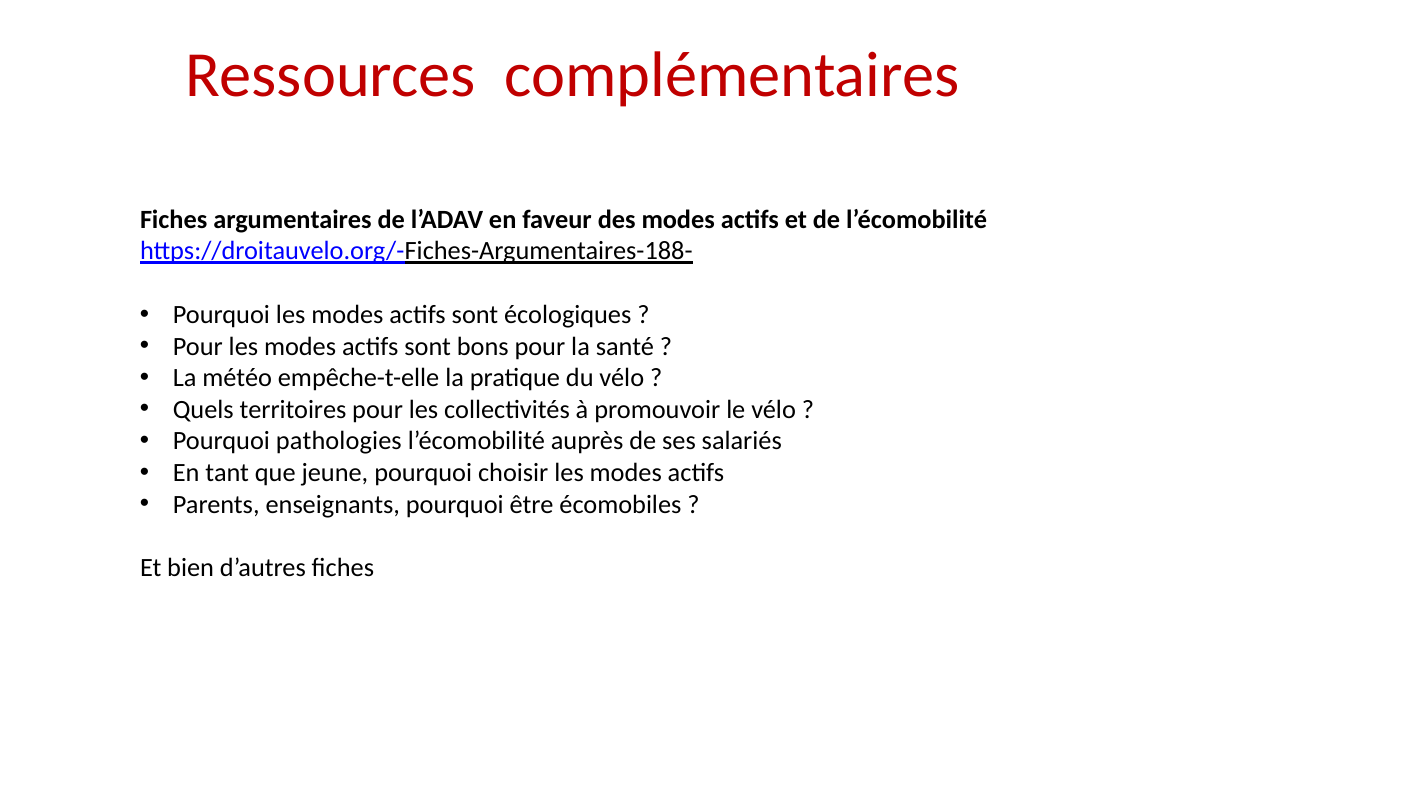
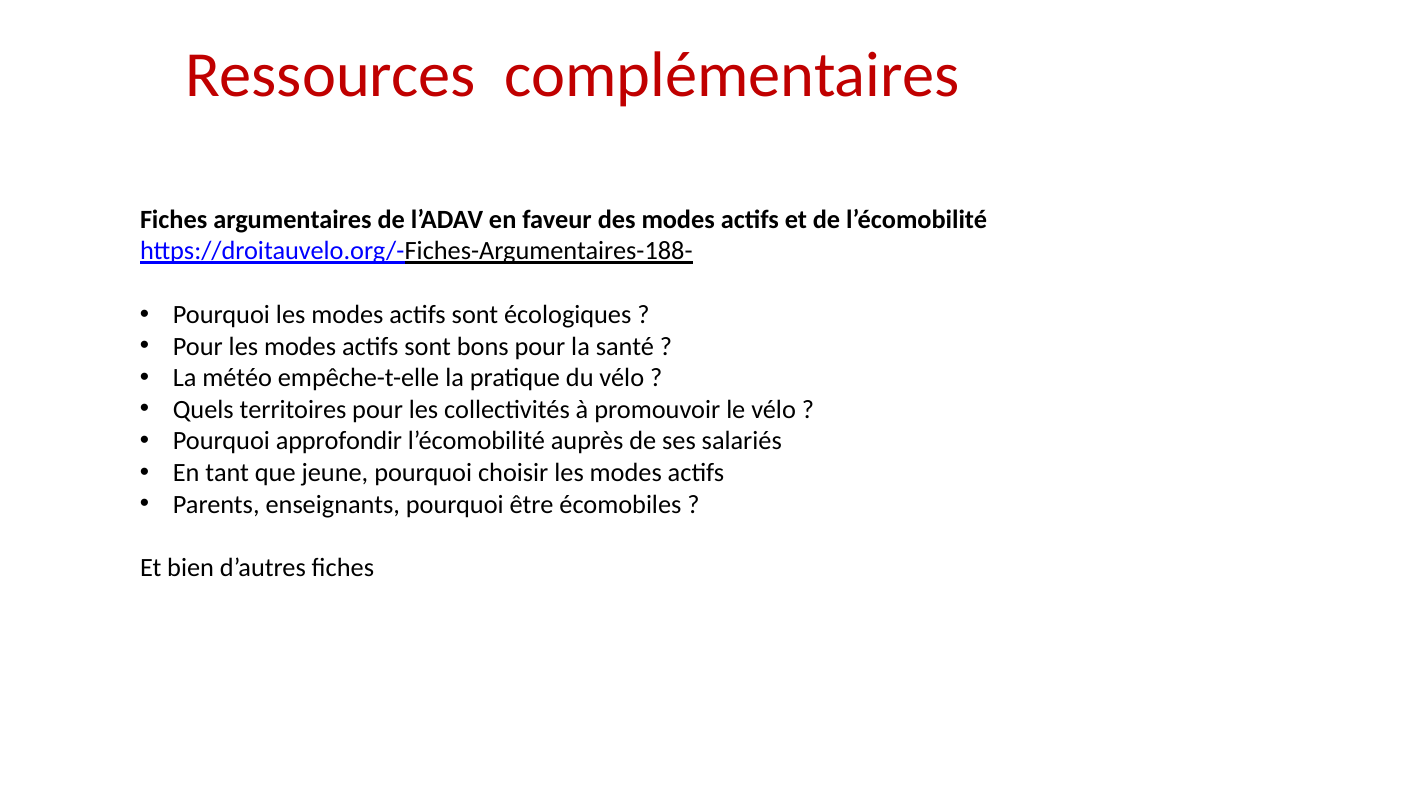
pathologies: pathologies -> approfondir
